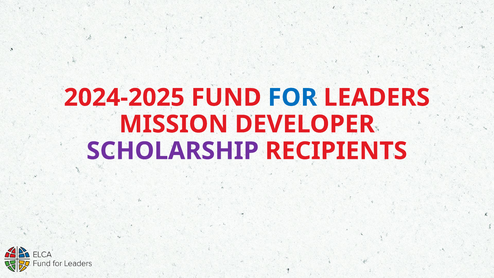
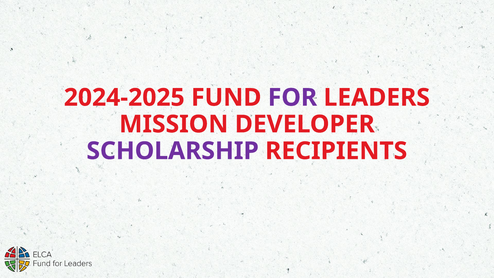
FOR colour: blue -> purple
